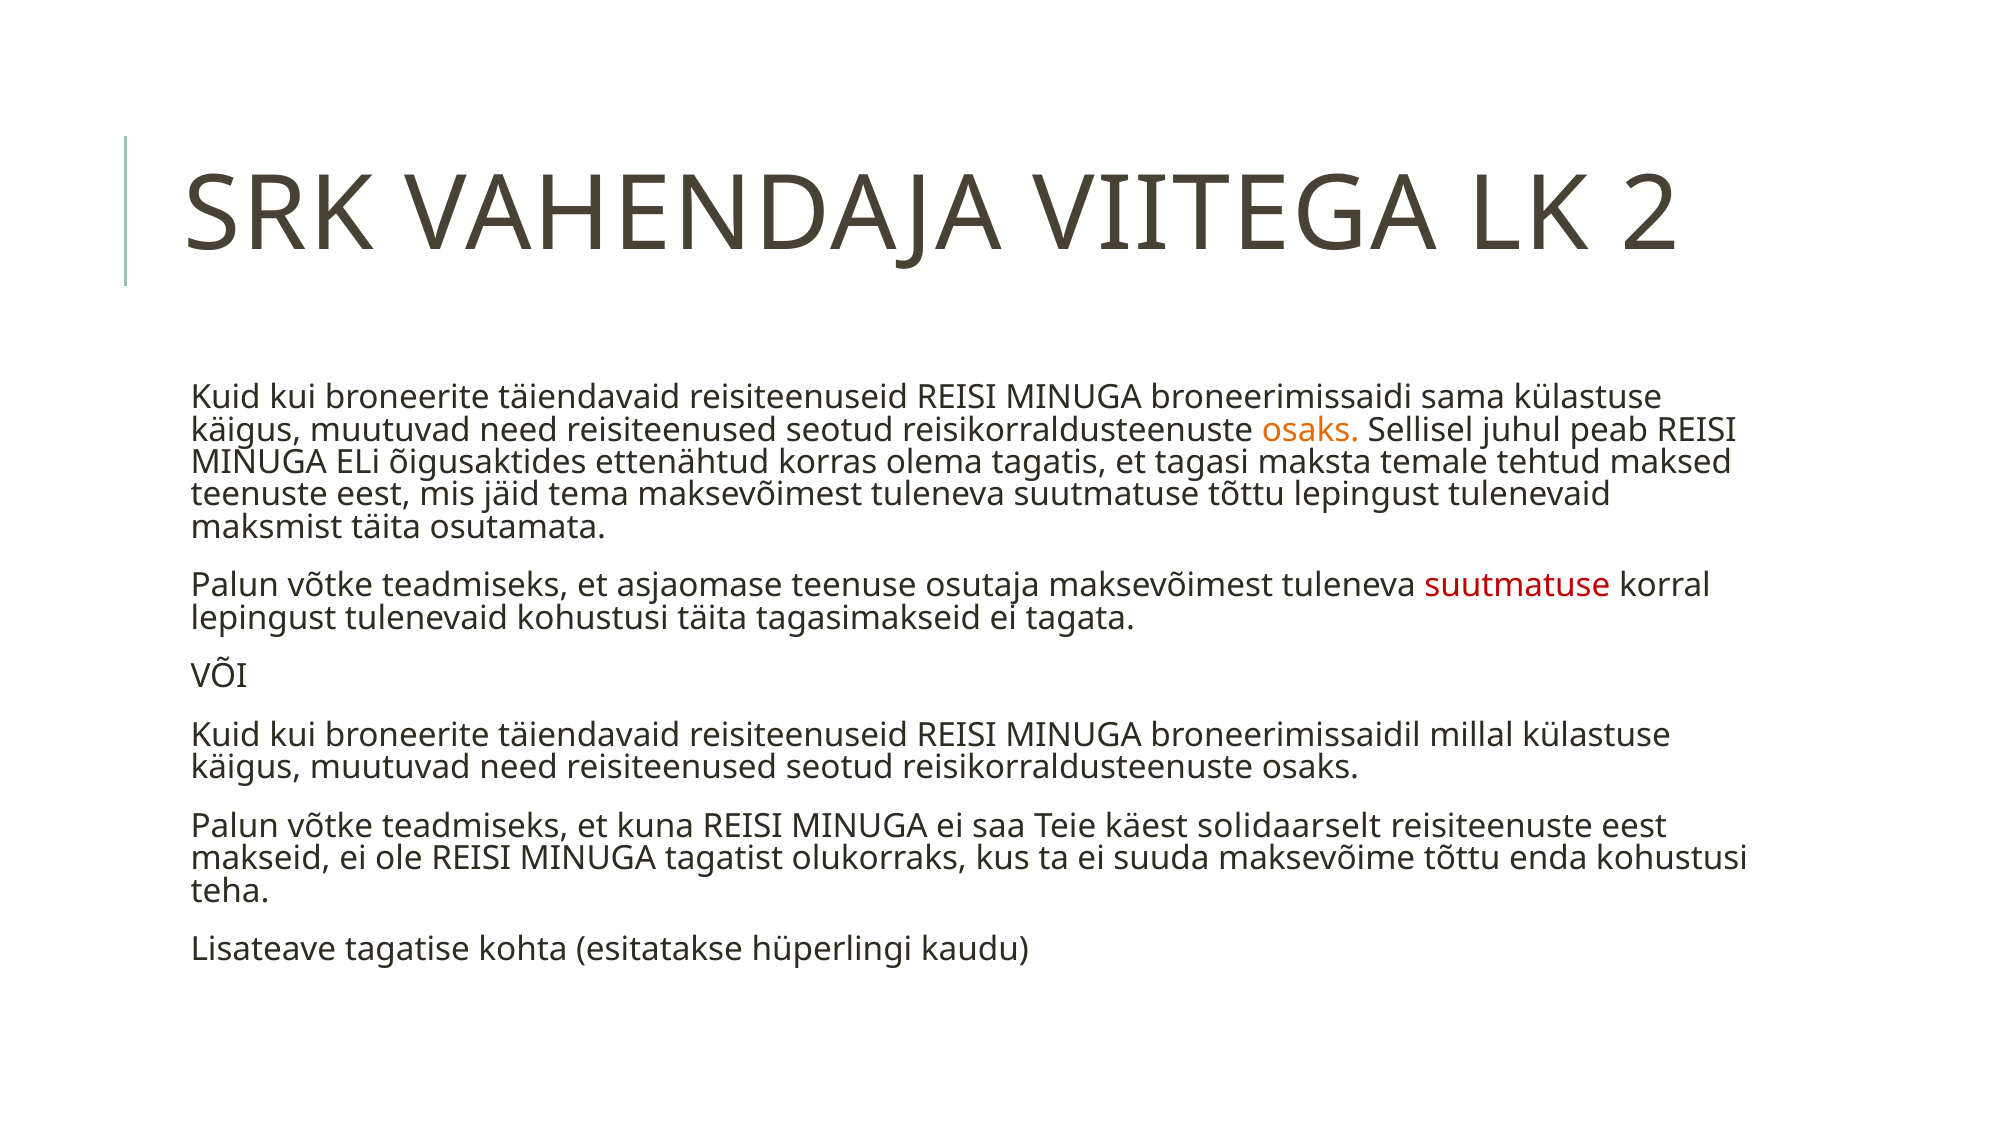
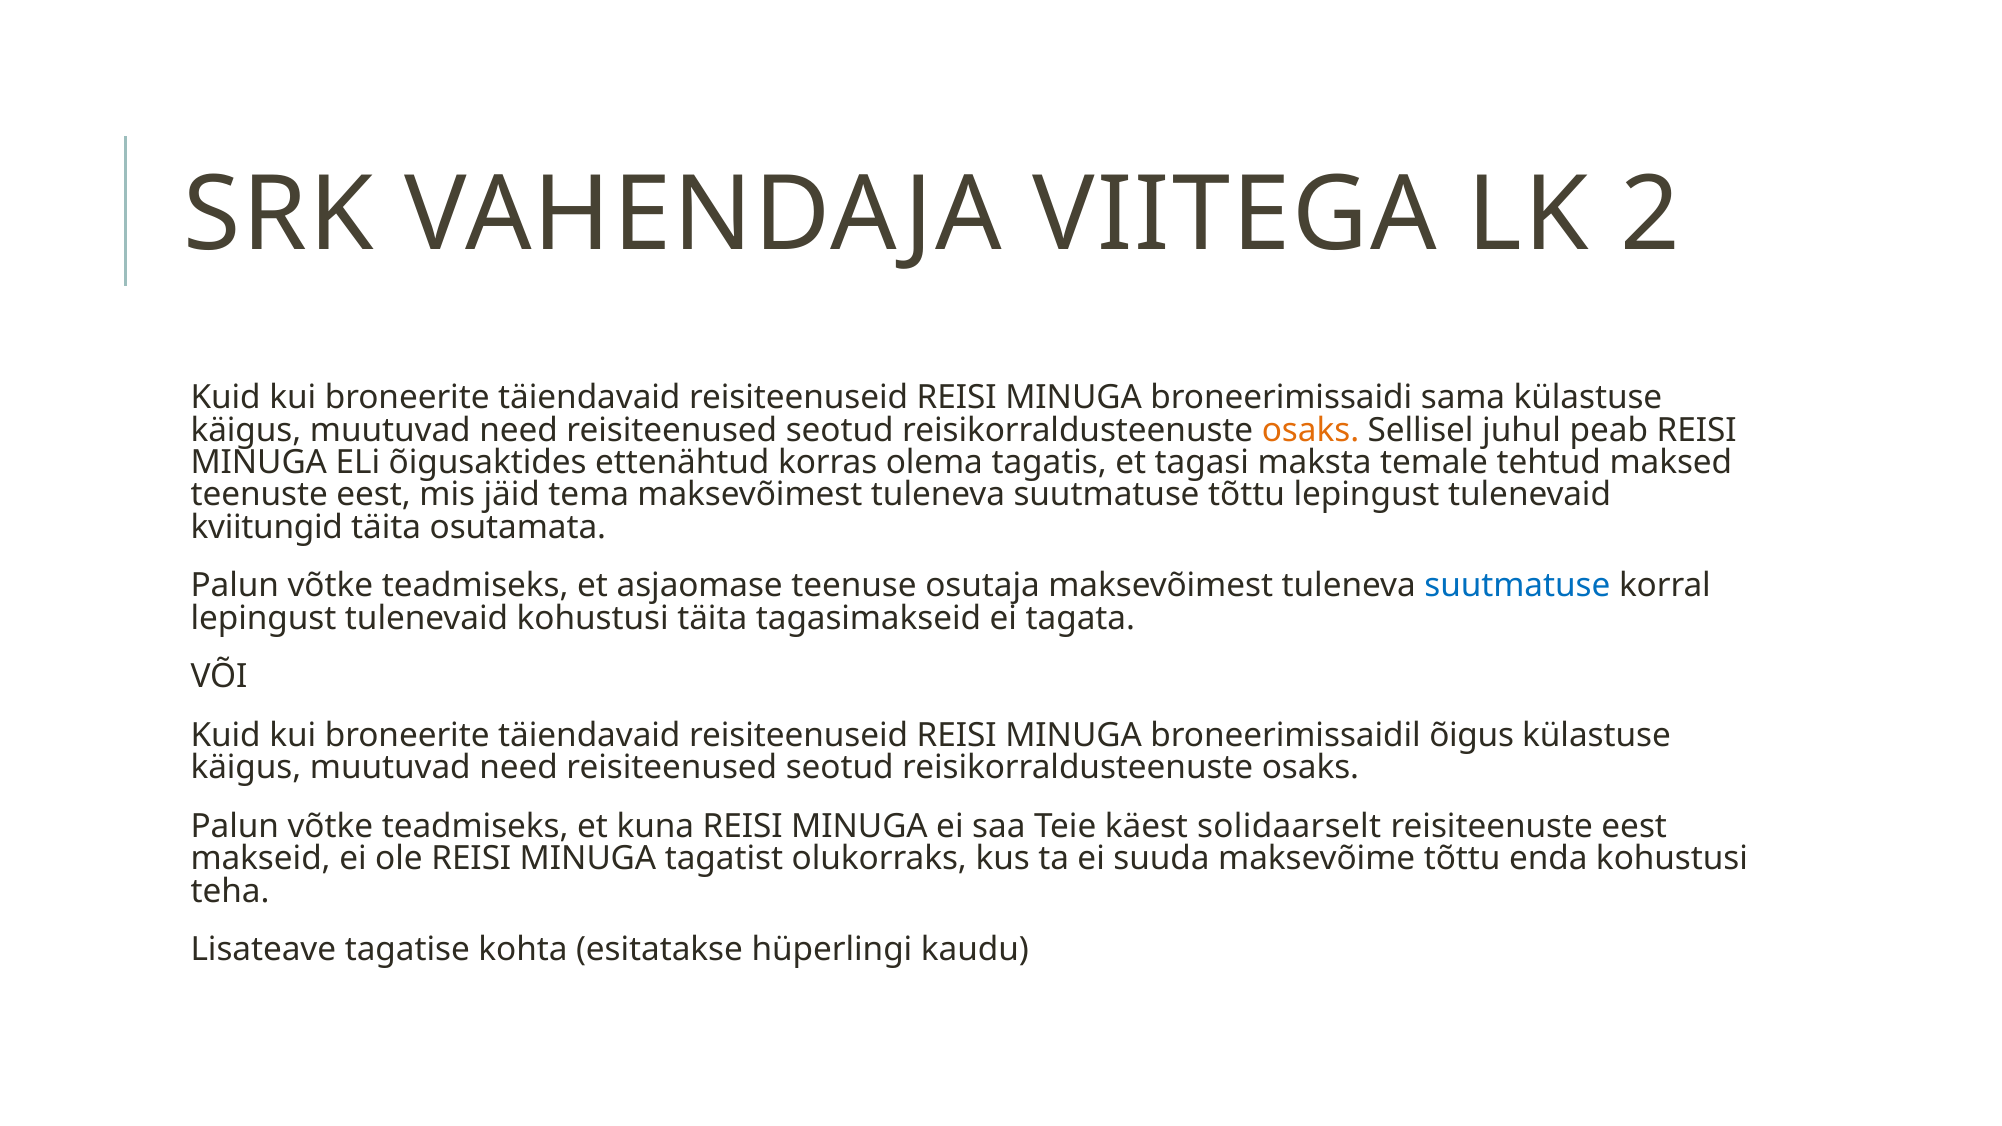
maksmist: maksmist -> kviitungid
suutmatuse at (1517, 586) colour: red -> blue
millal: millal -> õigus
